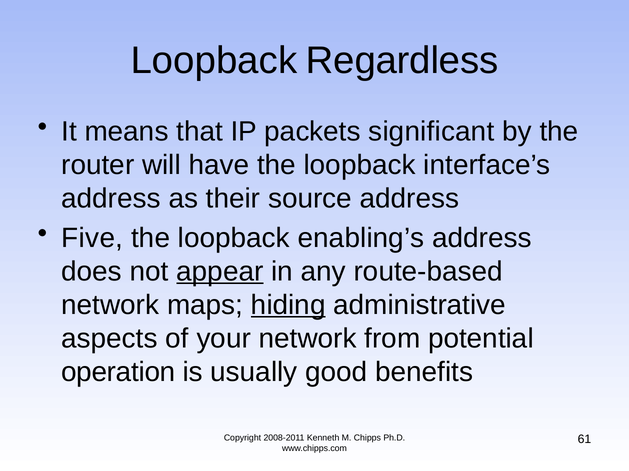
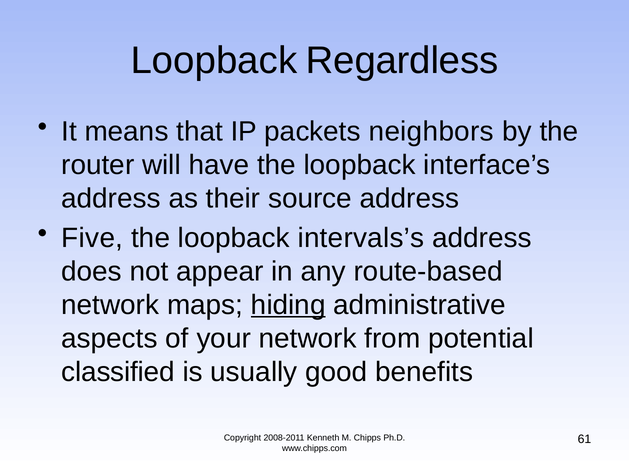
significant: significant -> neighbors
enabling’s: enabling’s -> intervals’s
appear underline: present -> none
operation: operation -> classified
